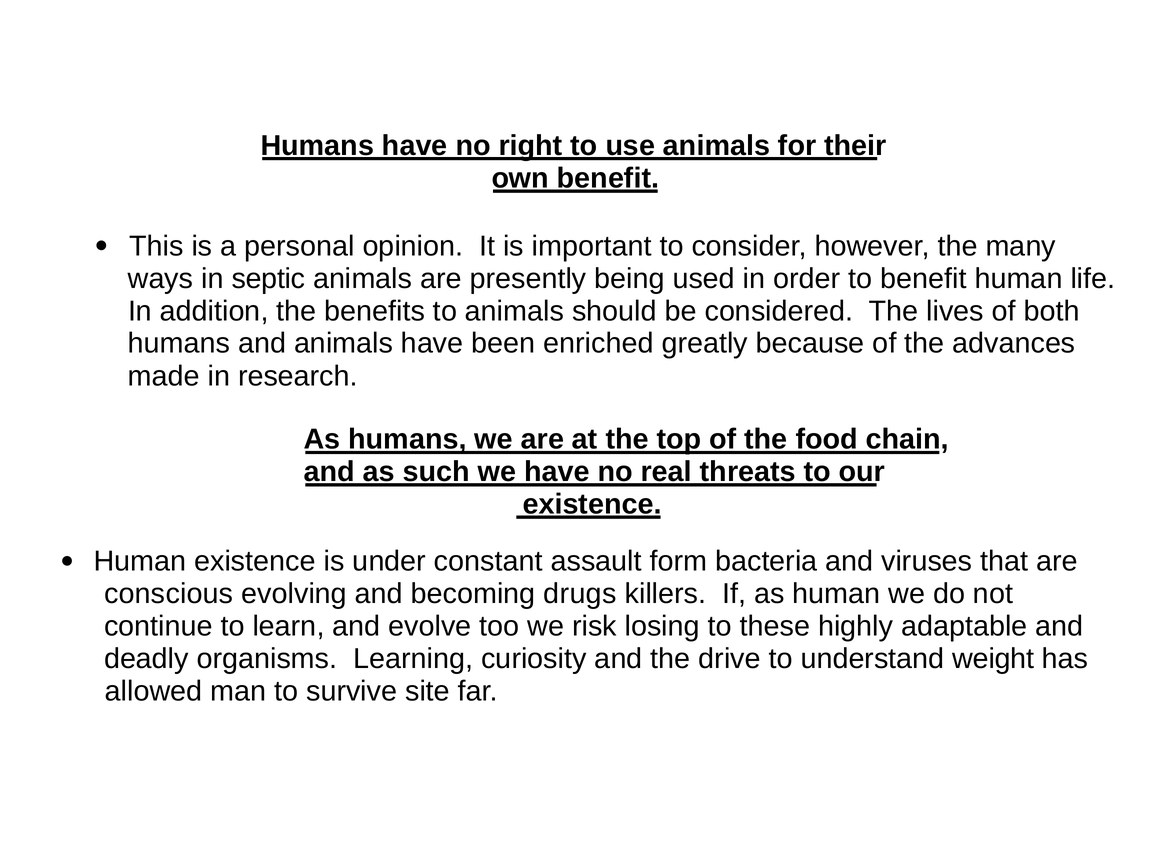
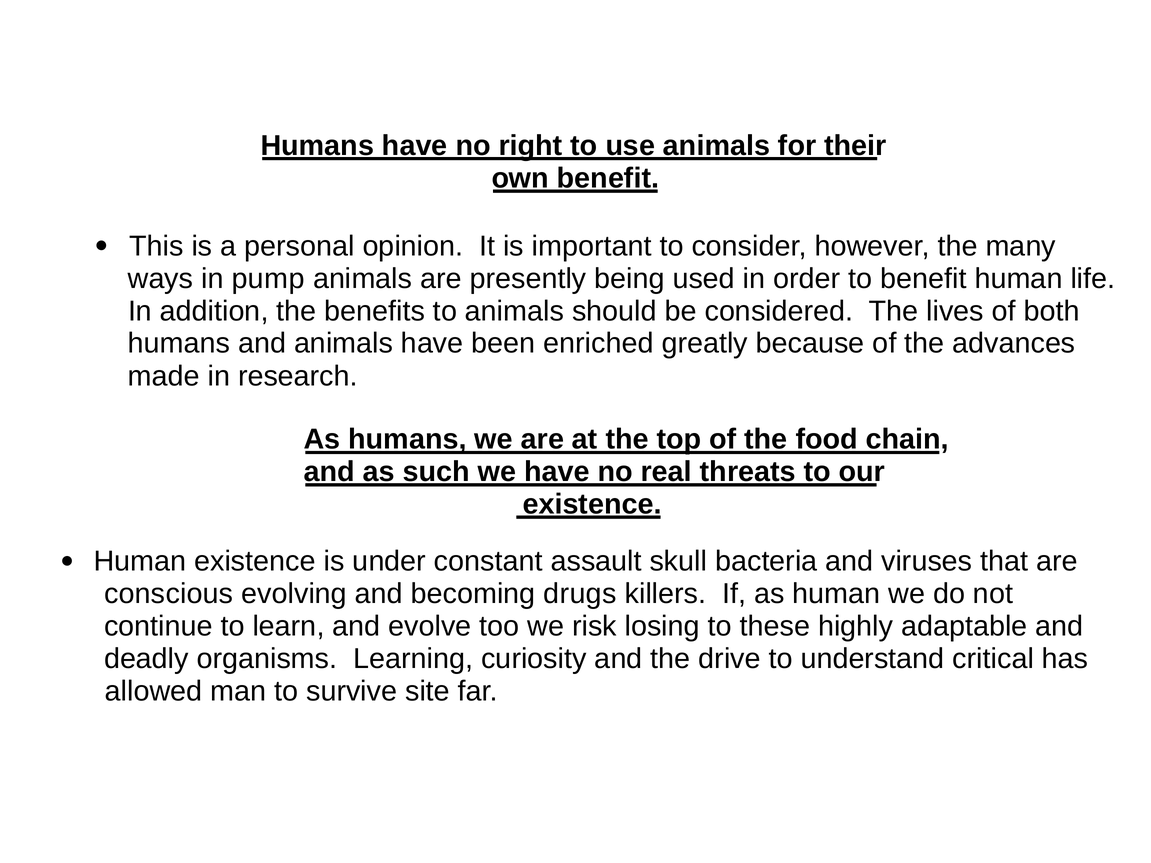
septic: septic -> pump
form: form -> skull
weight: weight -> critical
